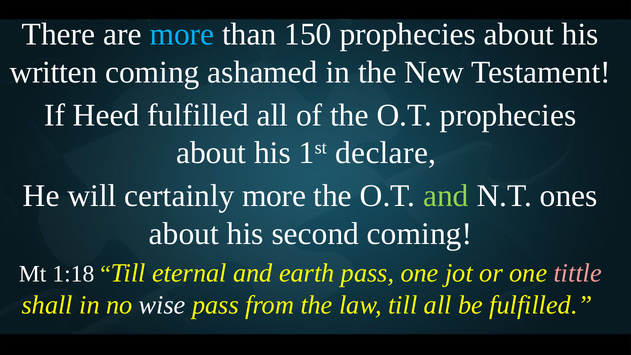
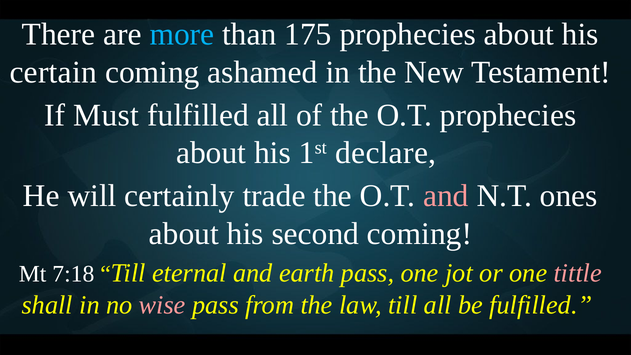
150: 150 -> 175
written: written -> certain
Heed: Heed -> Must
certainly more: more -> trade
and at (446, 196) colour: light green -> pink
1:18: 1:18 -> 7:18
wise colour: white -> pink
